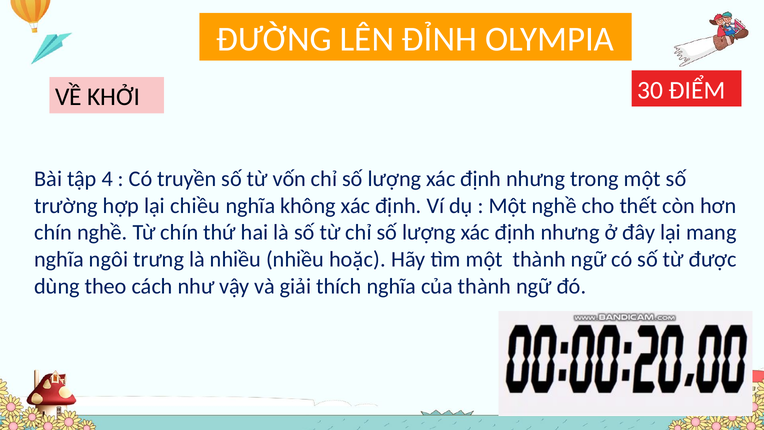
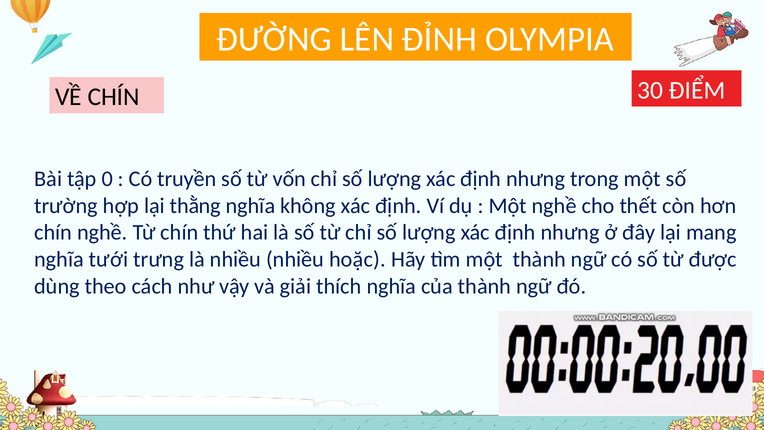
VỀ KHỞI: KHỞI -> CHÍN
4: 4 -> 0
chiều: chiều -> thằng
ngôi: ngôi -> tưới
